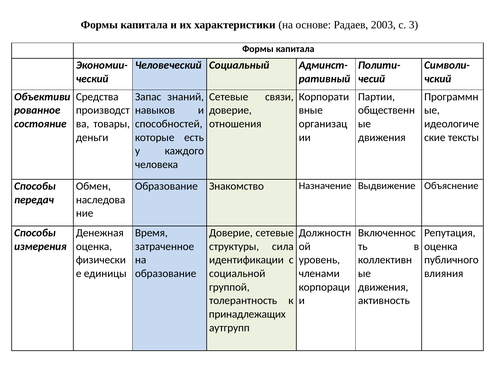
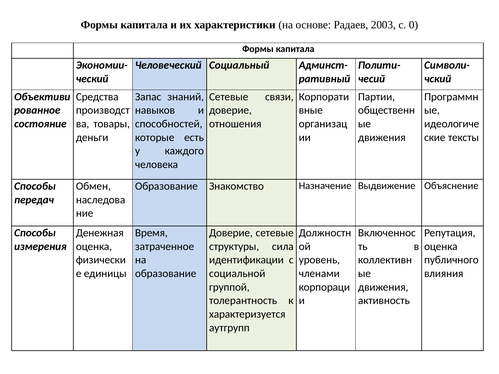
3: 3 -> 0
принадлежащих: принадлежащих -> характеризуется
